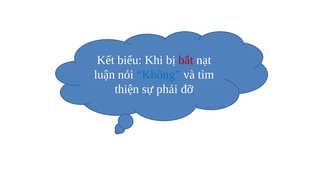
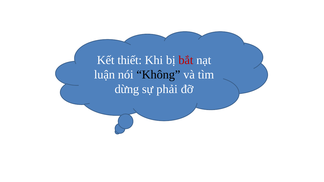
biểu: biểu -> thiết
Không colour: blue -> black
thiện: thiện -> dừng
